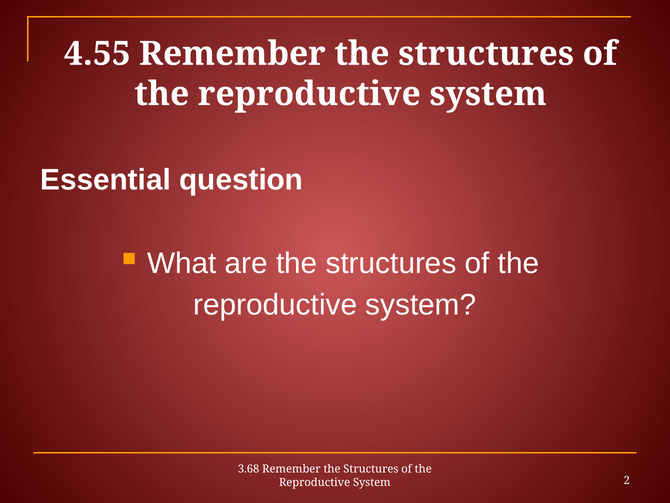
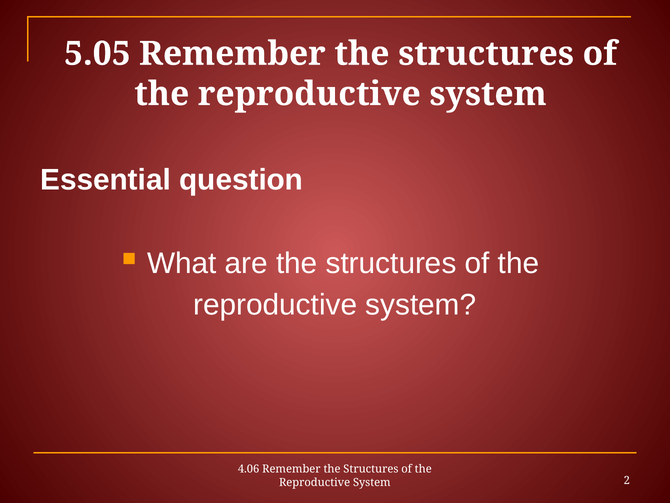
4.55: 4.55 -> 5.05
3.68: 3.68 -> 4.06
